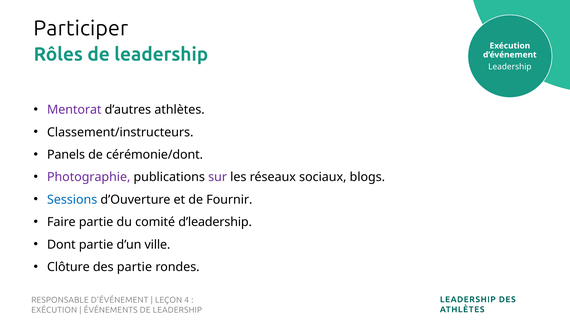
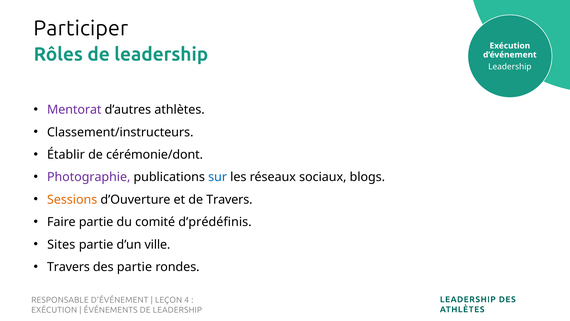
Panels: Panels -> Établir
sur colour: purple -> blue
Sessions colour: blue -> orange
de Fournir: Fournir -> Travers
d’leadership: d’leadership -> d’prédéfinis
Dont: Dont -> Sites
Clôture at (68, 267): Clôture -> Travers
